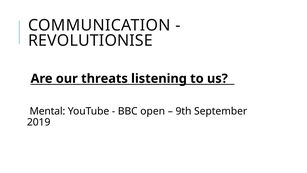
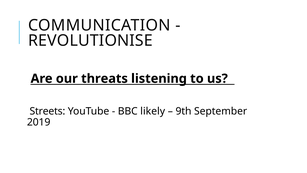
Mental: Mental -> Streets
open: open -> likely
